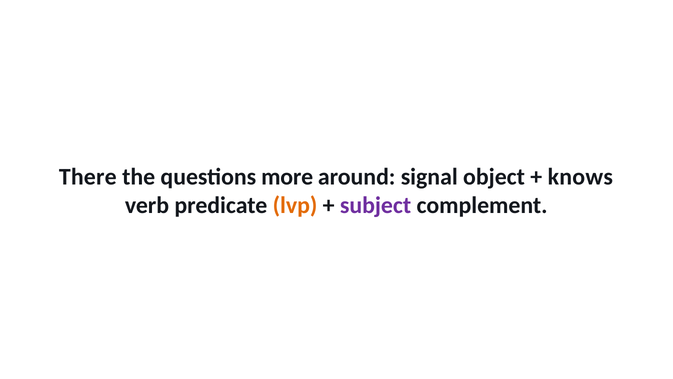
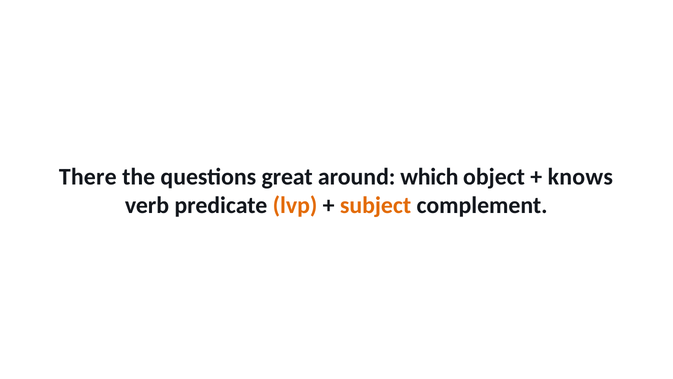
more: more -> great
signal: signal -> which
subject colour: purple -> orange
